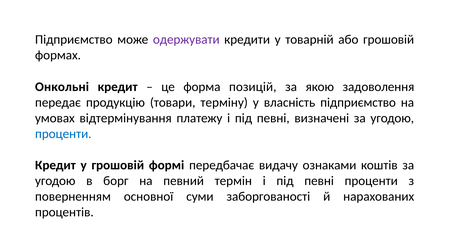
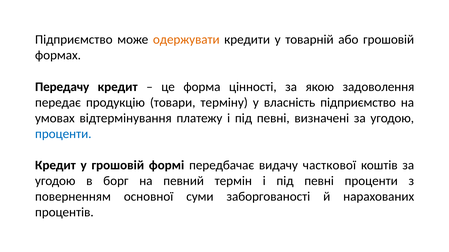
одержувати colour: purple -> orange
Онкольні: Онкольні -> Передачу
позицій: позицій -> цінності
ознаками: ознаками -> часткової
